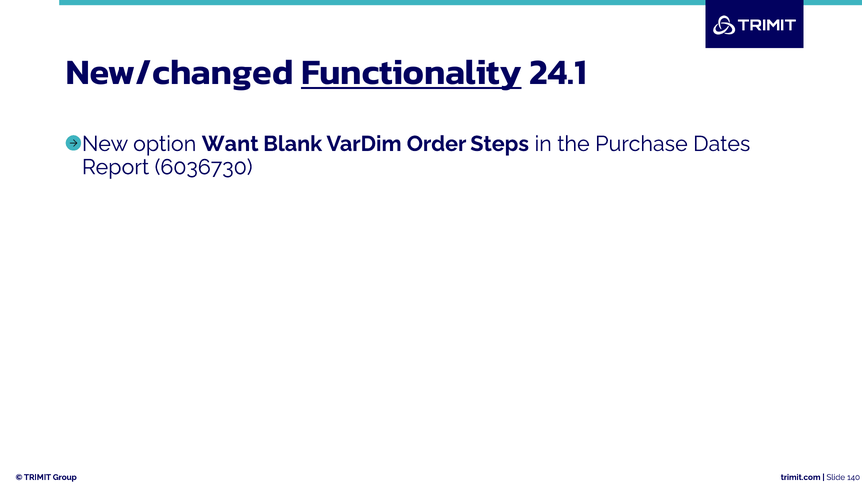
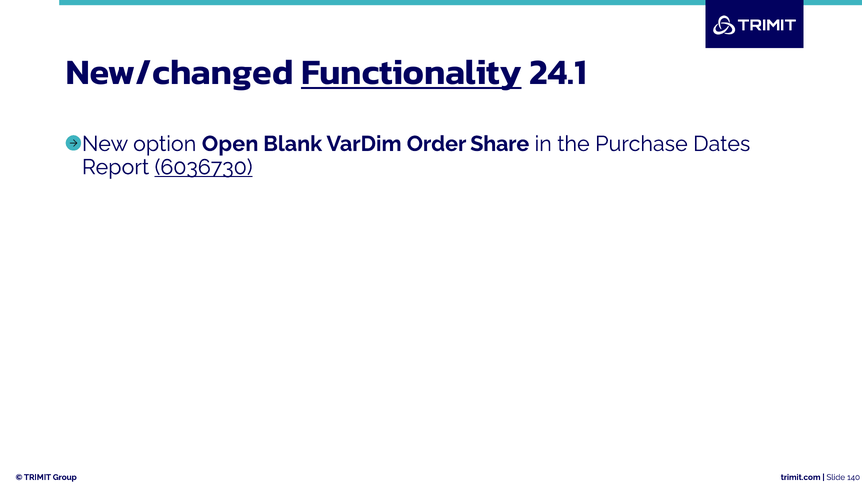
Want: Want -> Open
Steps: Steps -> Share
6036730 underline: none -> present
